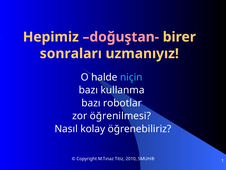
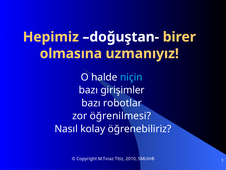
doğuştan- colour: pink -> white
sonraları: sonraları -> olmasına
kullanma: kullanma -> girişimler
